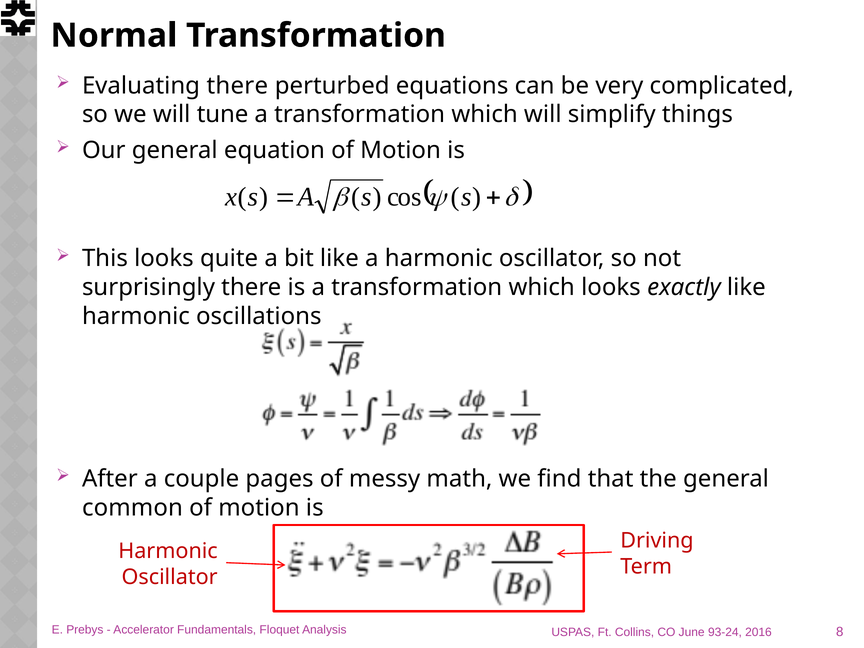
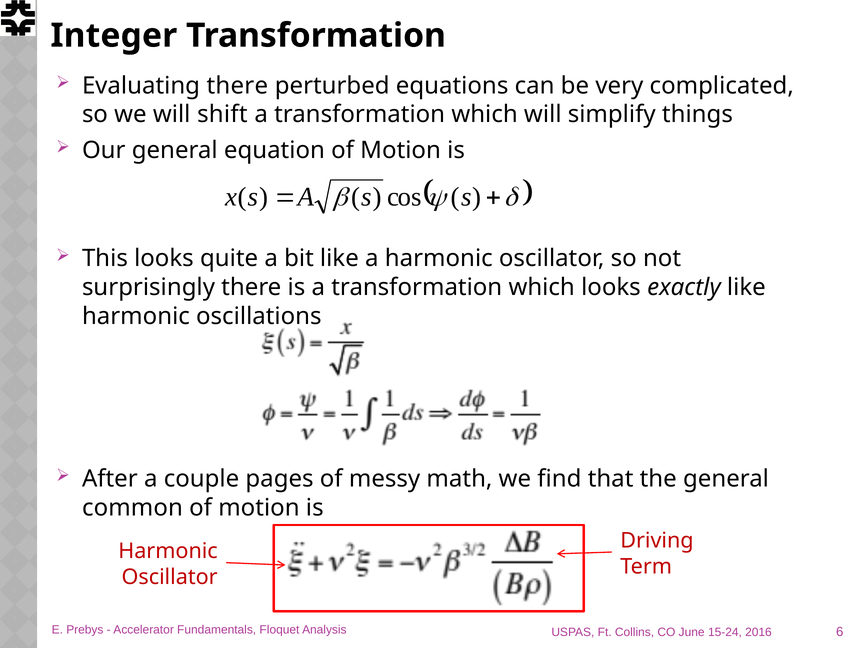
Normal: Normal -> Integer
tune: tune -> shift
8: 8 -> 6
93-24: 93-24 -> 15-24
